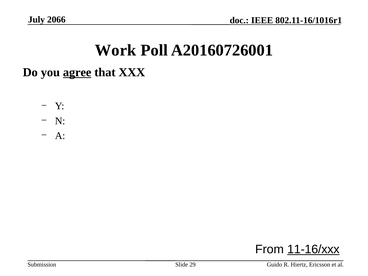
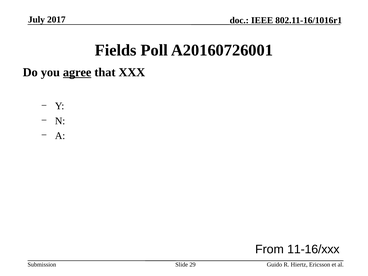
2066: 2066 -> 2017
Work: Work -> Fields
11-16/xxx underline: present -> none
